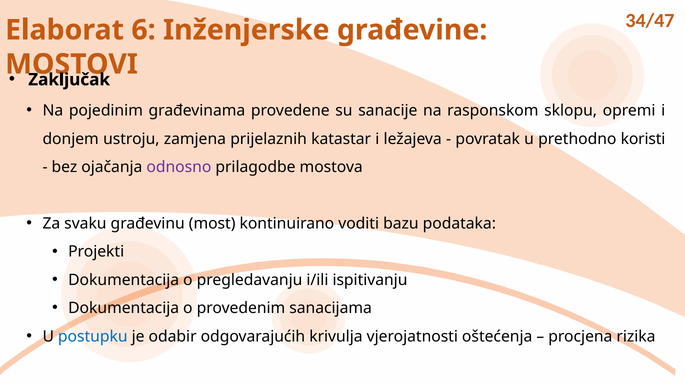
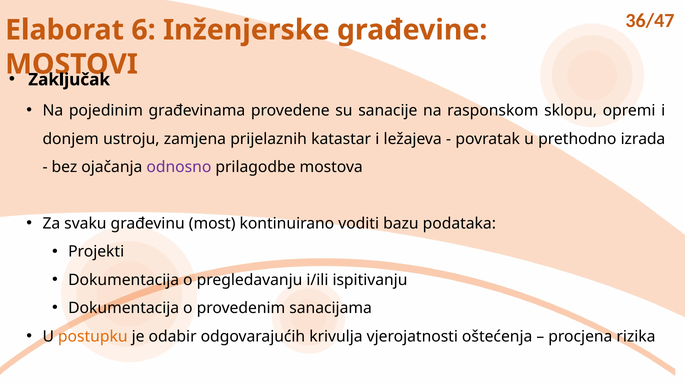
34/47: 34/47 -> 36/47
koristi: koristi -> izrada
postupku colour: blue -> orange
